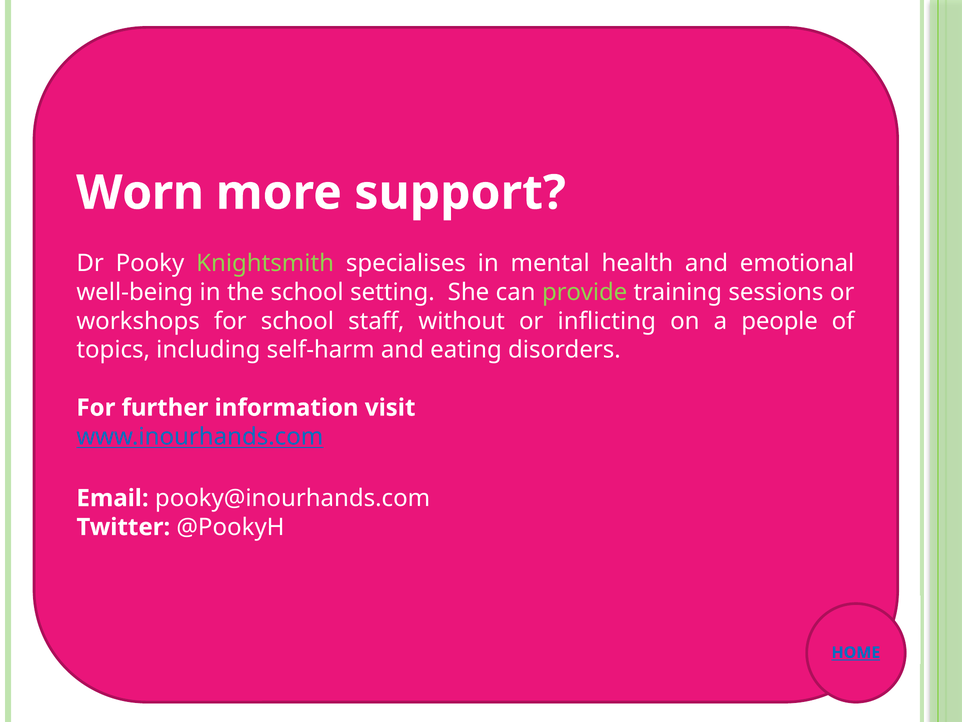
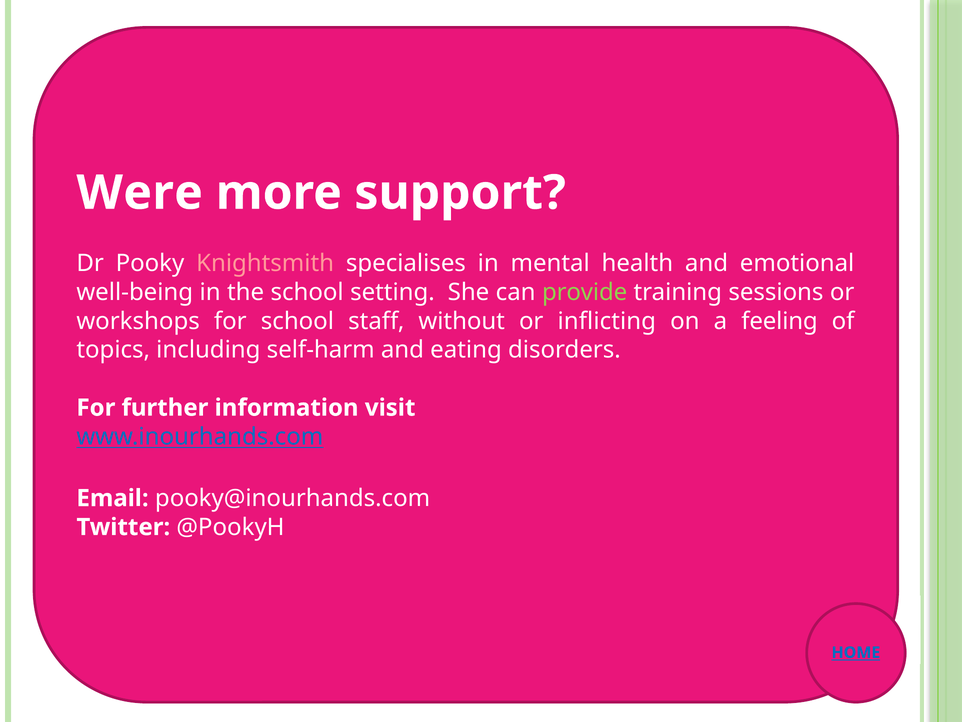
Worn: Worn -> Were
Knightsmith colour: light green -> pink
people: people -> feeling
